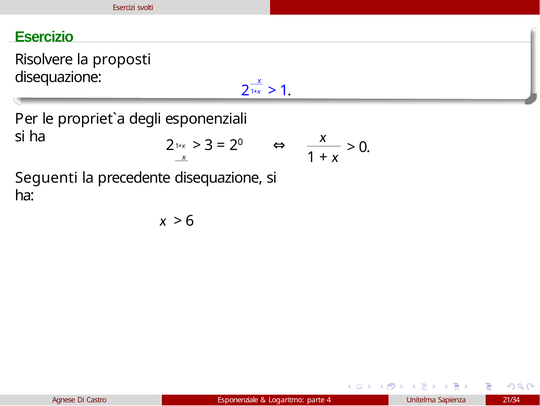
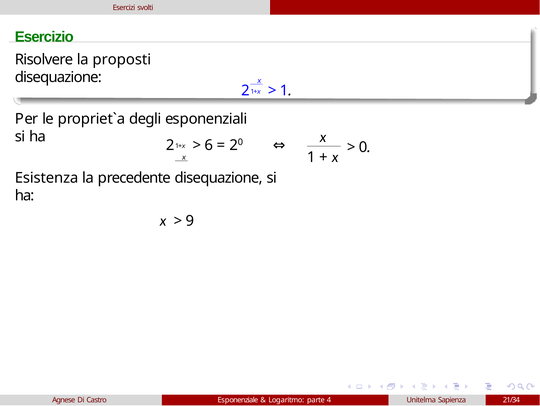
3: 3 -> 6
Seguenti: Seguenti -> Esistenza
6: 6 -> 9
